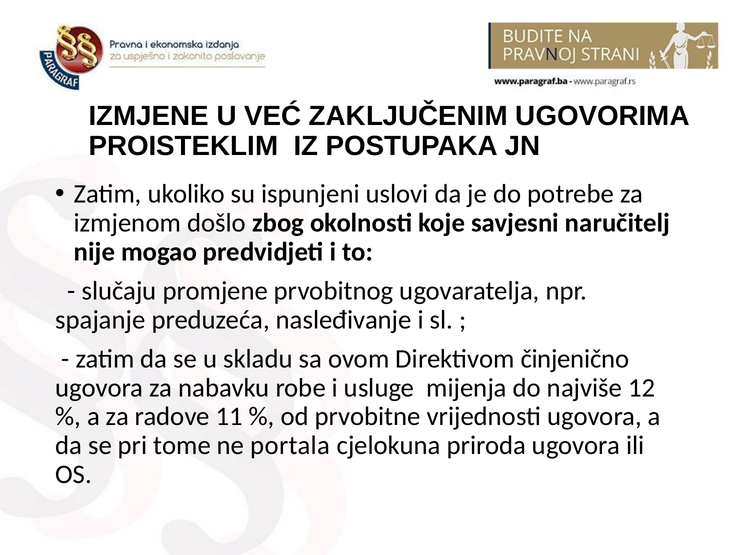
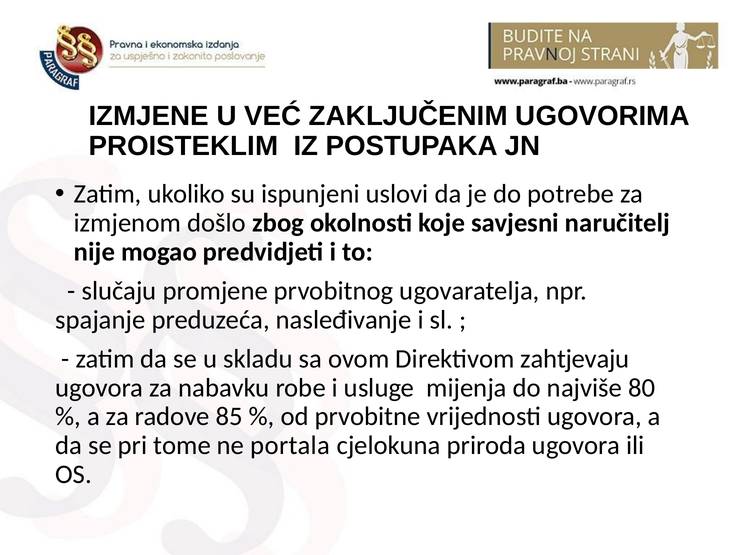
činjenično: činjenično -> zahtjevaju
12: 12 -> 80
11: 11 -> 85
